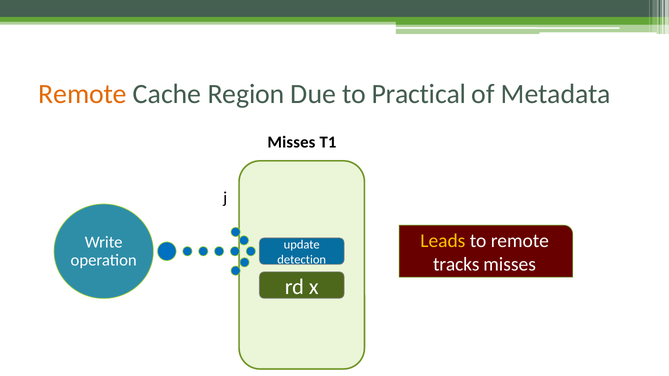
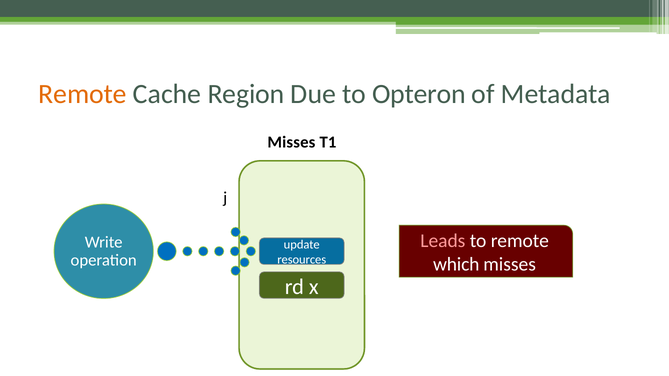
Practical: Practical -> Opteron
Leads colour: yellow -> pink
detection: detection -> resources
tracks: tracks -> which
